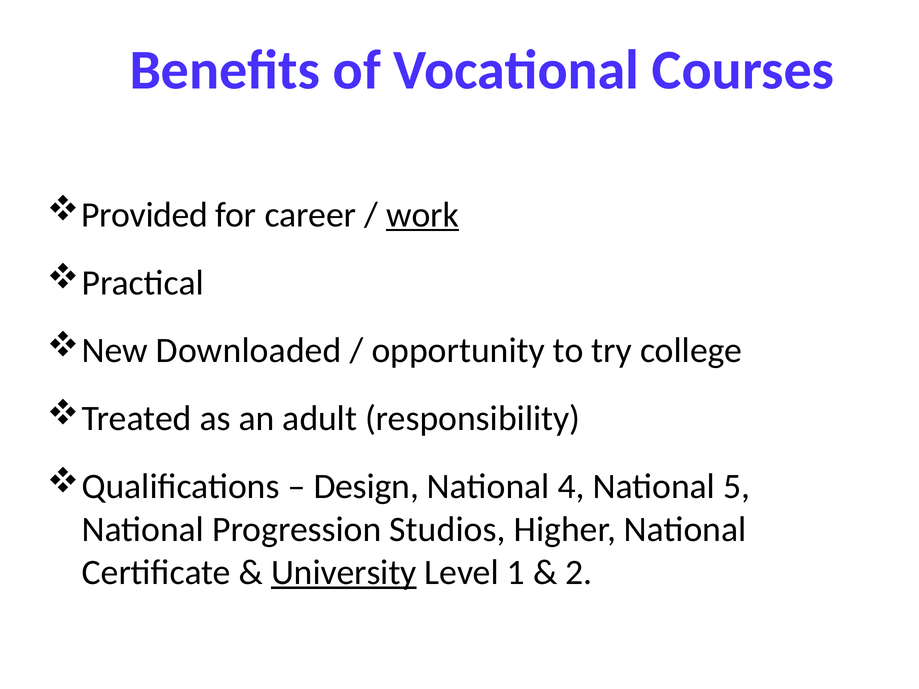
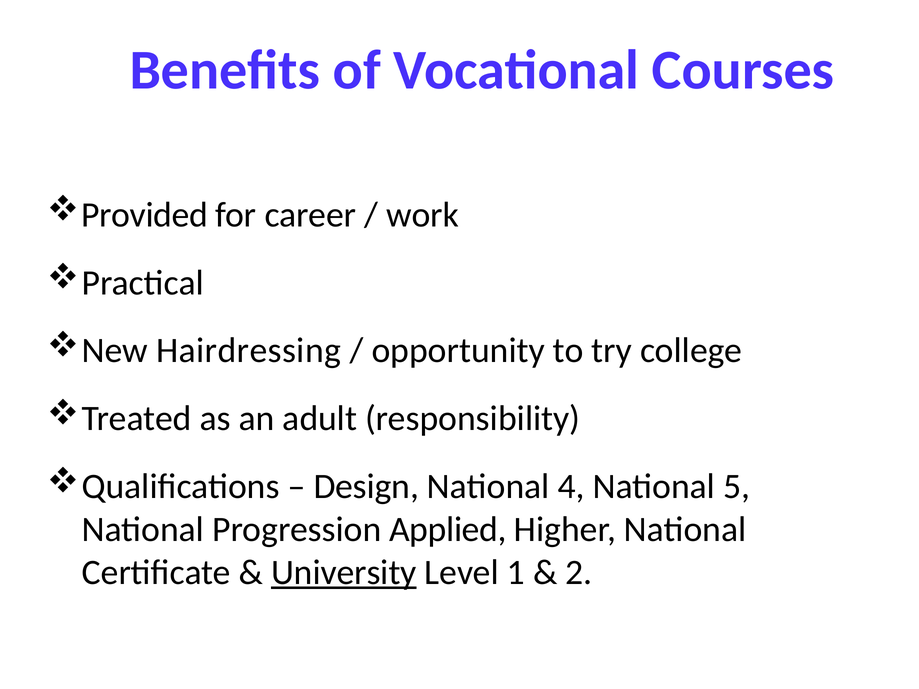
work underline: present -> none
Downloaded: Downloaded -> Hairdressing
Studios: Studios -> Applied
